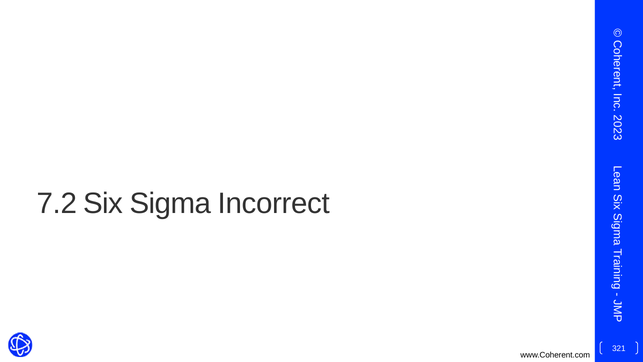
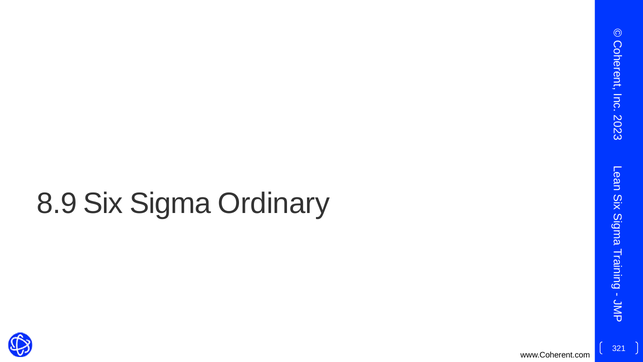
7.2: 7.2 -> 8.9
Incorrect: Incorrect -> Ordinary
